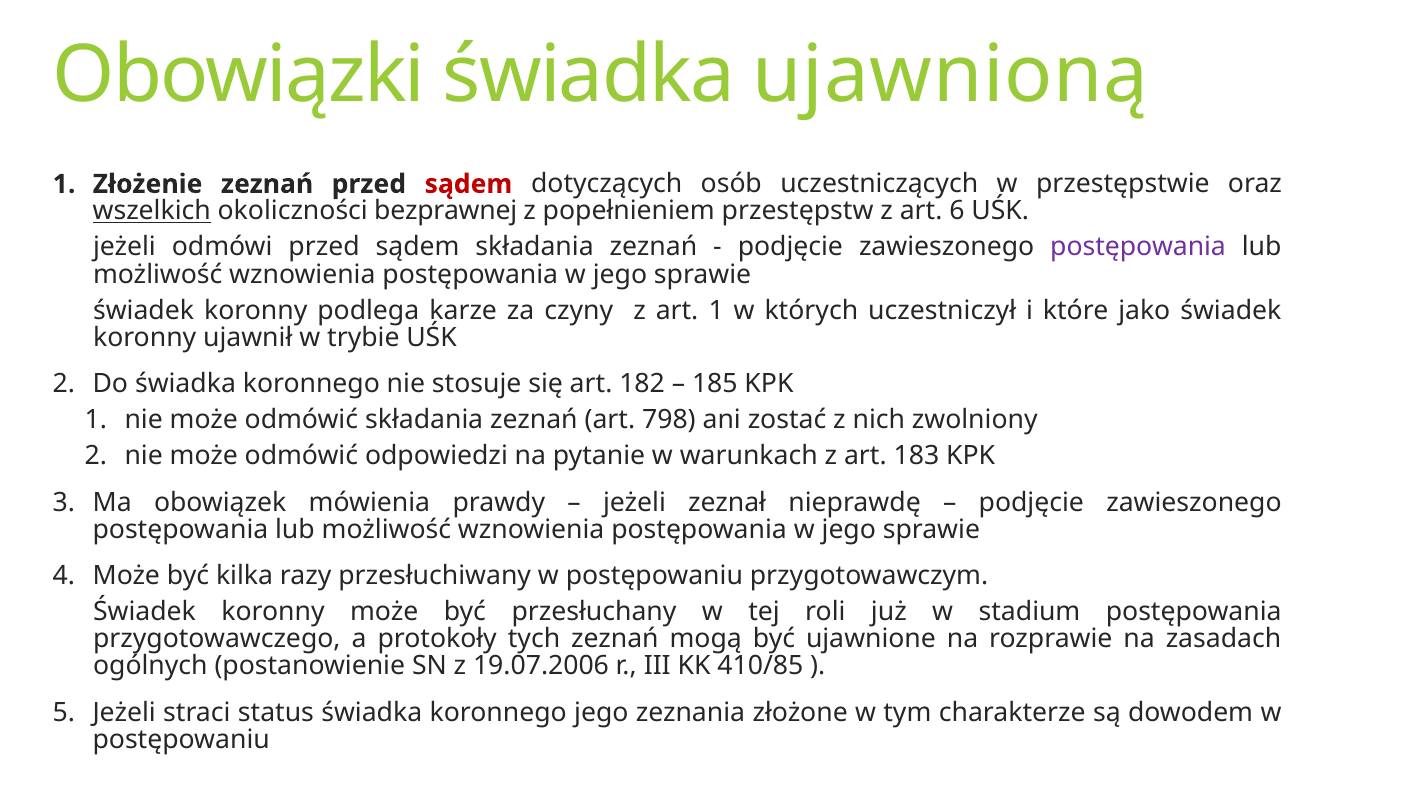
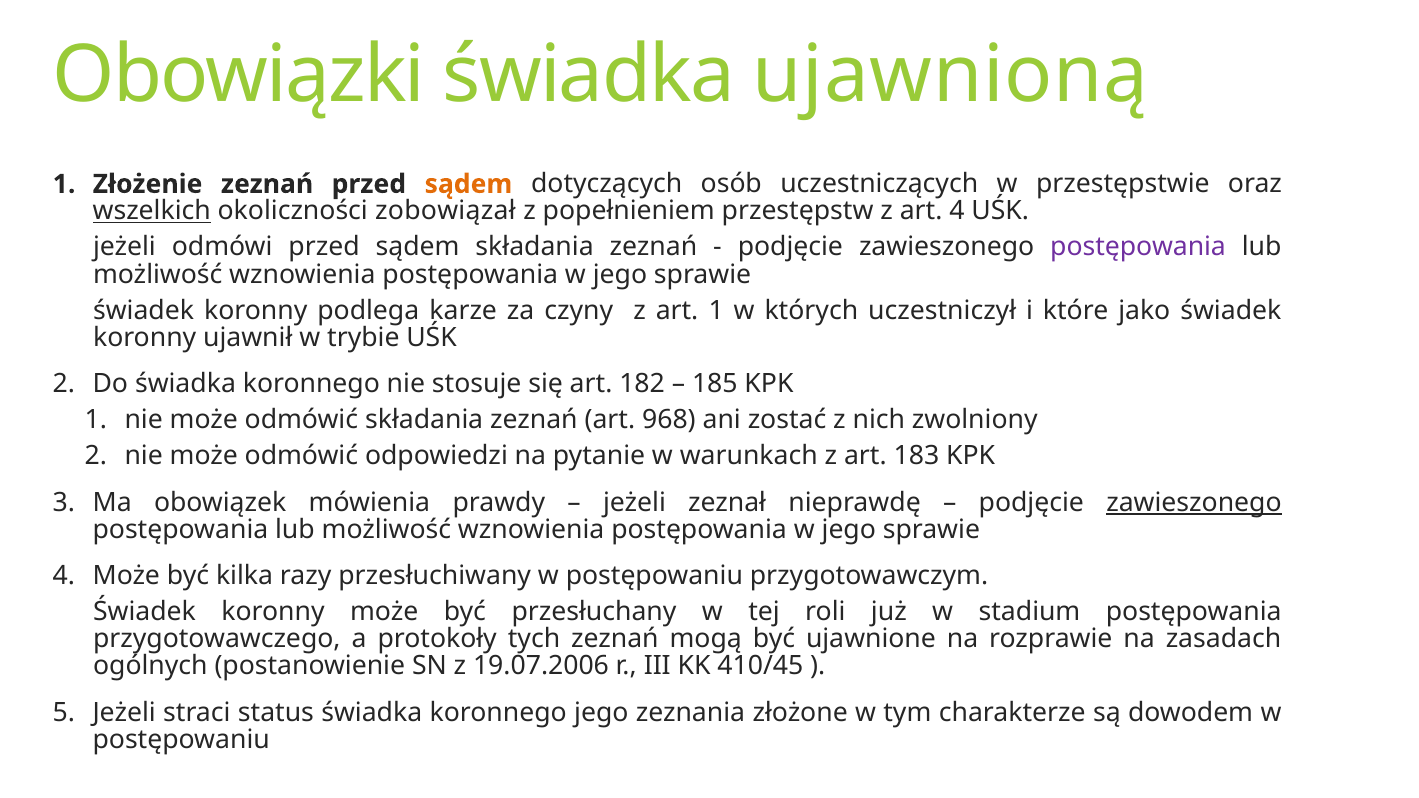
sądem at (468, 184) colour: red -> orange
bezprawnej: bezprawnej -> zobowiązał
art 6: 6 -> 4
798: 798 -> 968
zawieszonego at (1194, 502) underline: none -> present
410/85: 410/85 -> 410/45
